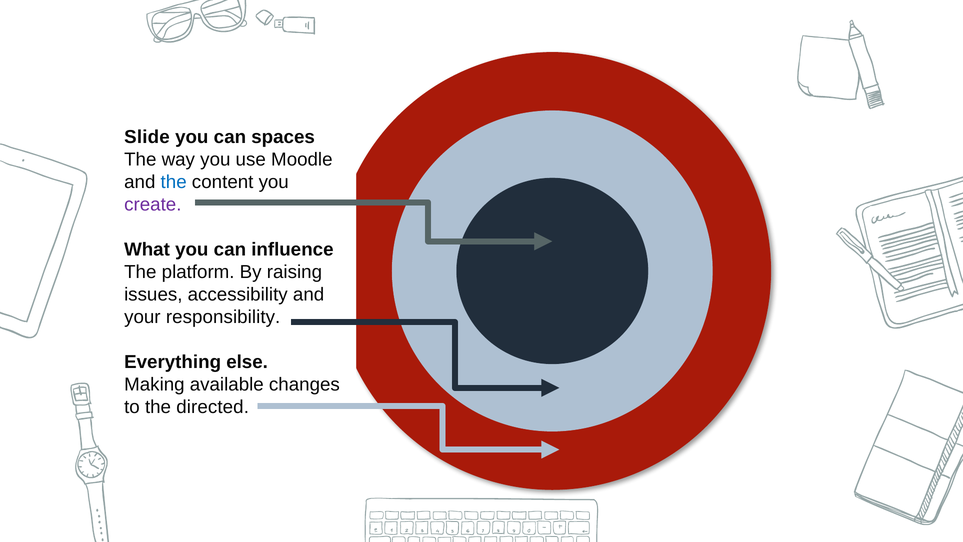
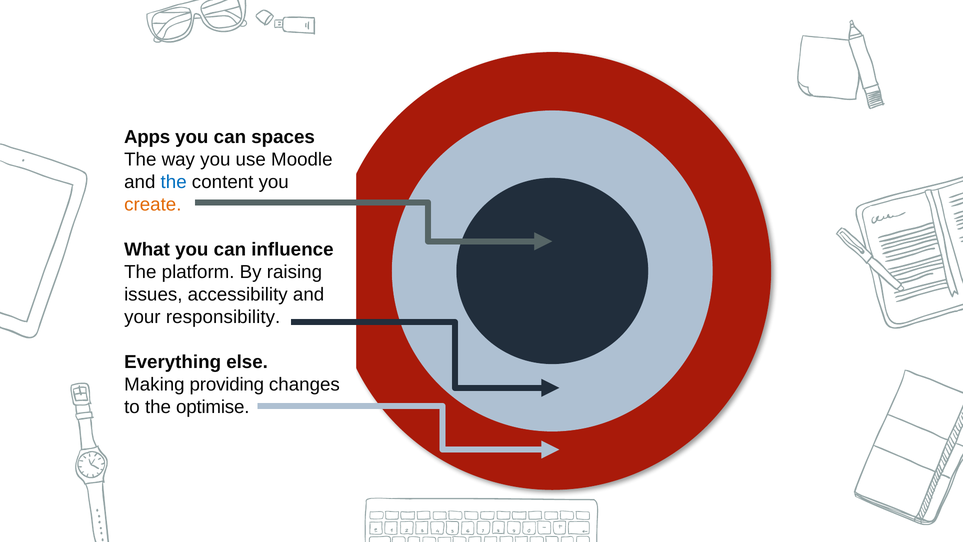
Slide: Slide -> Apps
create colour: purple -> orange
available: available -> providing
directed: directed -> optimise
